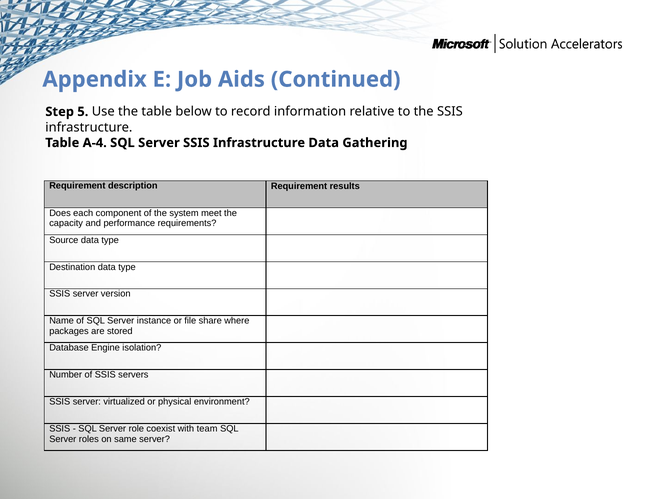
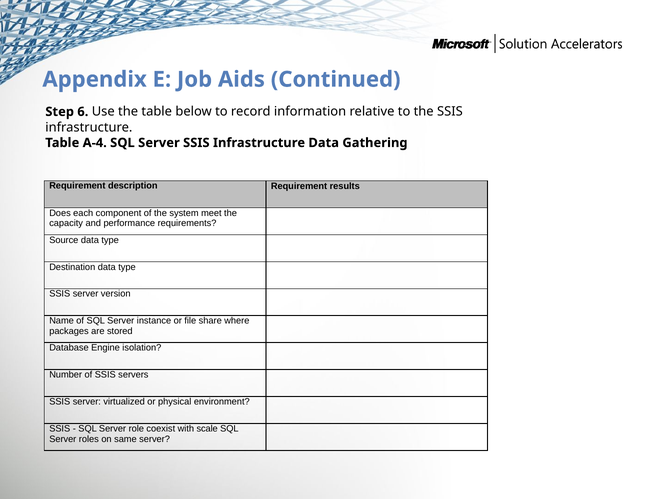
5: 5 -> 6
team: team -> scale
